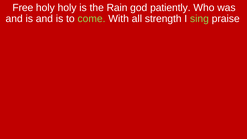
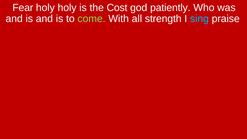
Free: Free -> Fear
Rain: Rain -> Cost
sing colour: light green -> light blue
